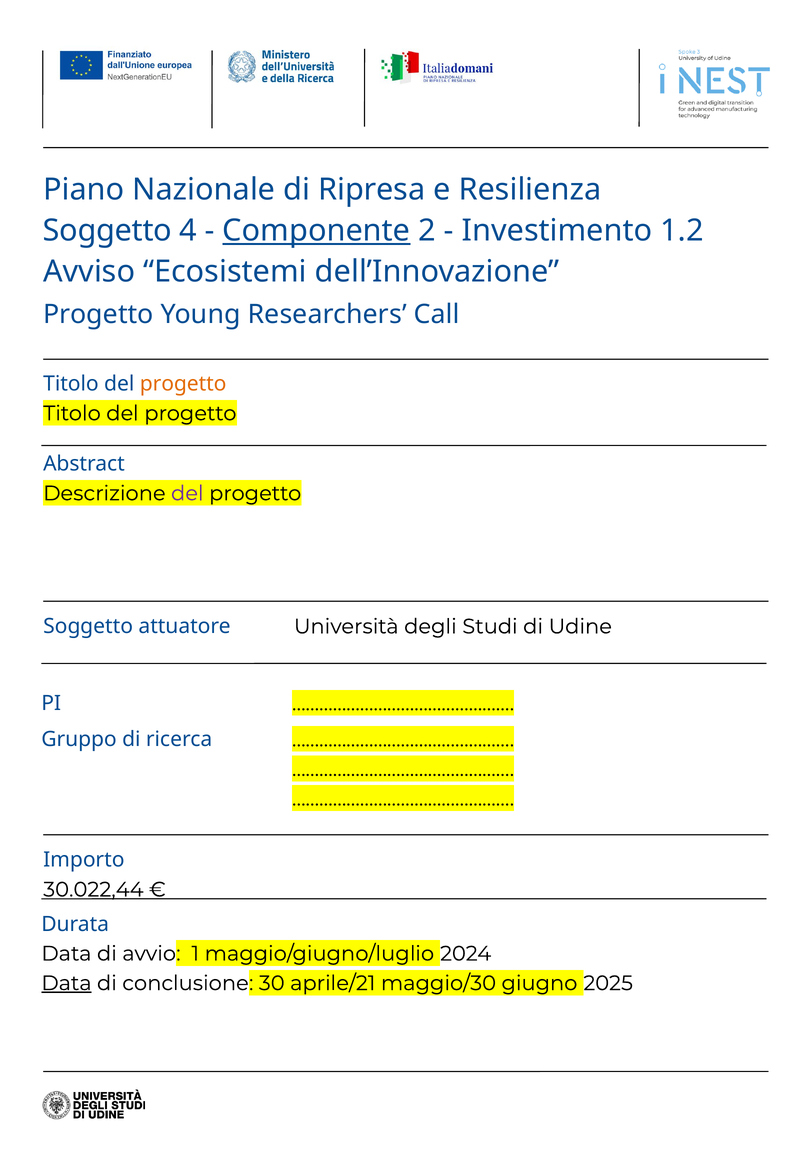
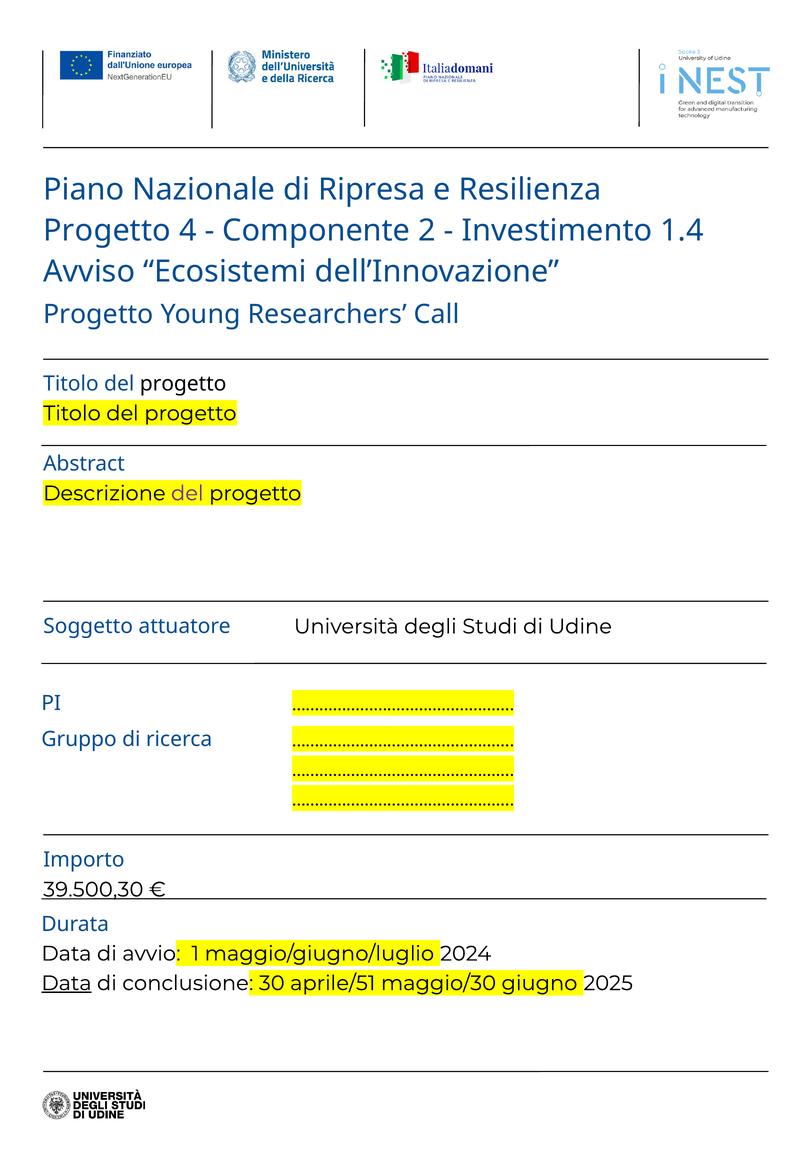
Soggetto at (107, 231): Soggetto -> Progetto
Componente underline: present -> none
1.2: 1.2 -> 1.4
progetto at (183, 384) colour: orange -> black
30.022,44: 30.022,44 -> 39.500,30
aprile/21: aprile/21 -> aprile/51
